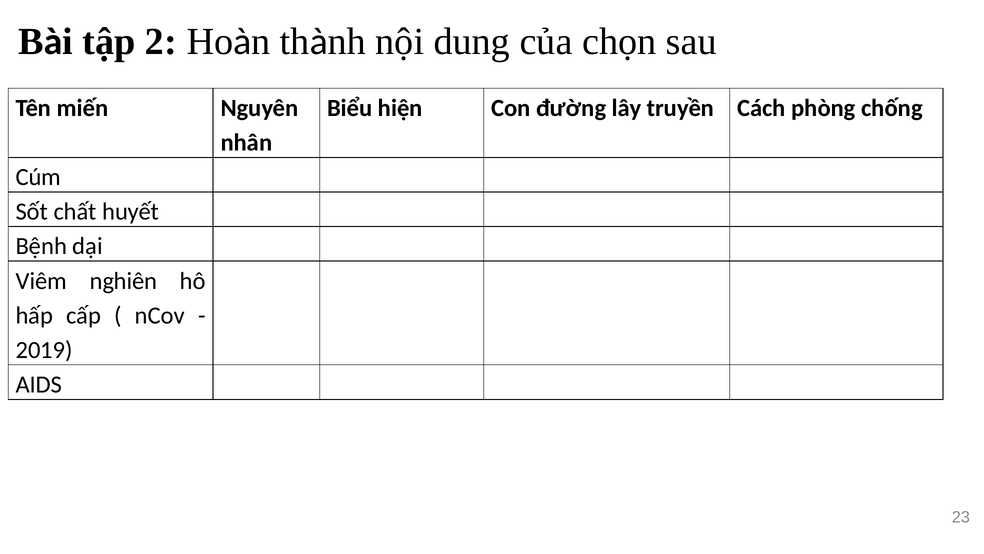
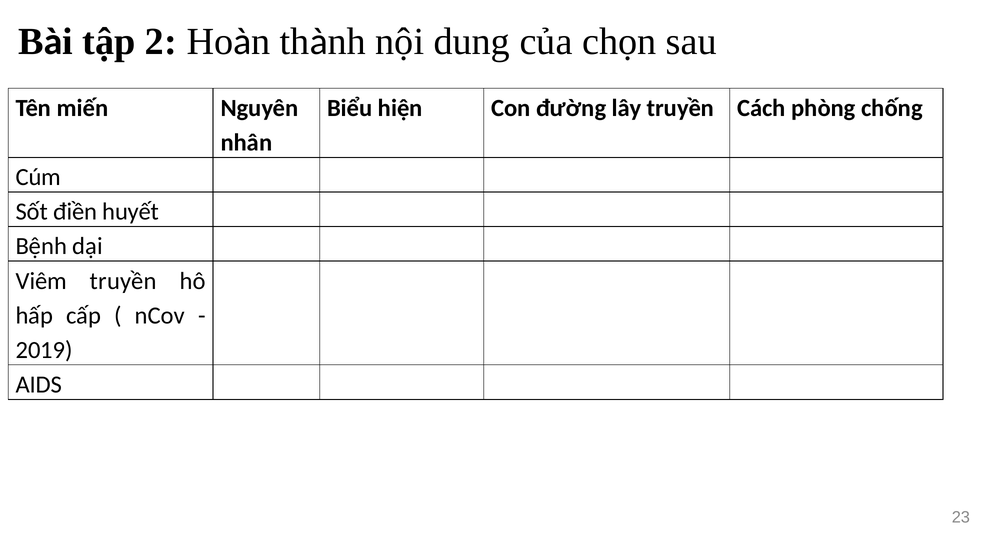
chất: chất -> điền
Viêm nghiên: nghiên -> truyền
